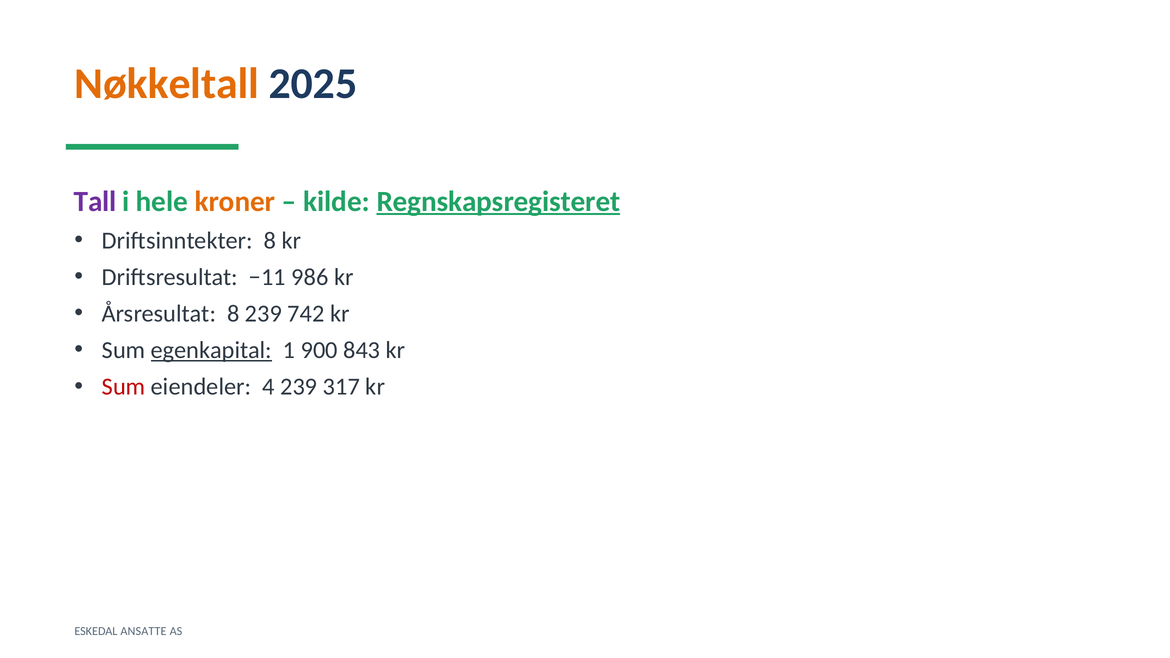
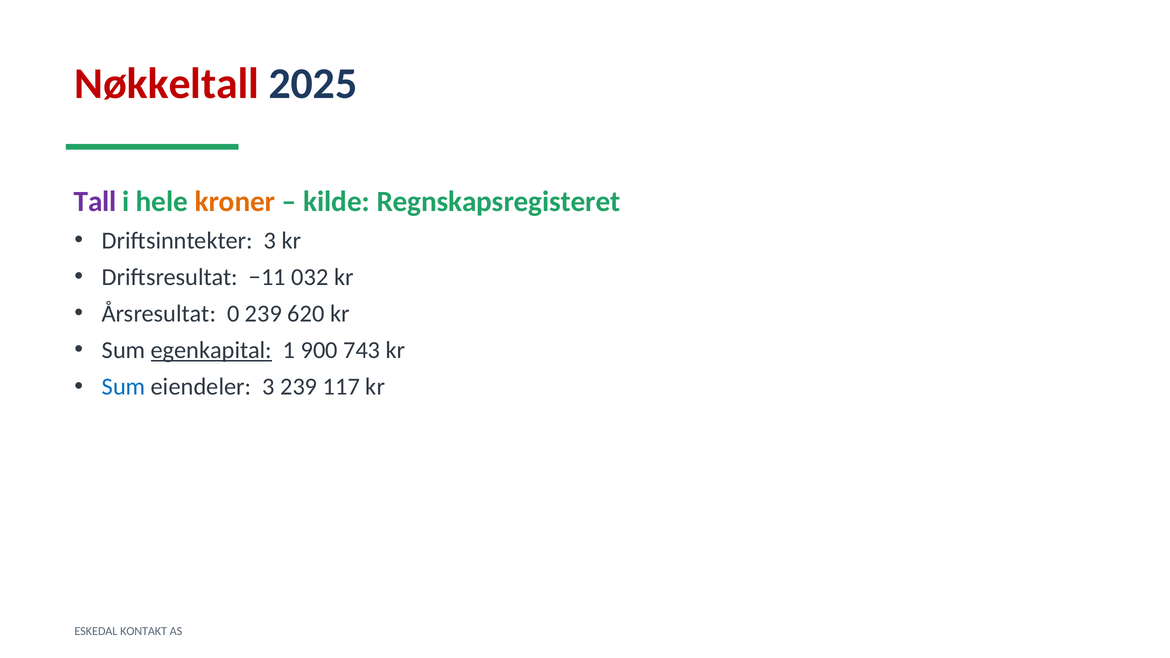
Nøkkeltall colour: orange -> red
Regnskapsregisteret underline: present -> none
Driftsinntekter 8: 8 -> 3
986: 986 -> 032
Årsresultat 8: 8 -> 0
742: 742 -> 620
843: 843 -> 743
Sum at (124, 387) colour: red -> blue
eiendeler 4: 4 -> 3
317: 317 -> 117
ANSATTE: ANSATTE -> KONTAKT
